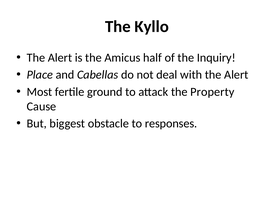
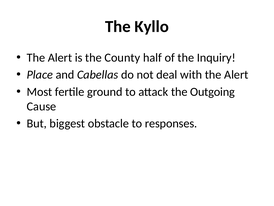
Amicus: Amicus -> County
Property: Property -> Outgoing
